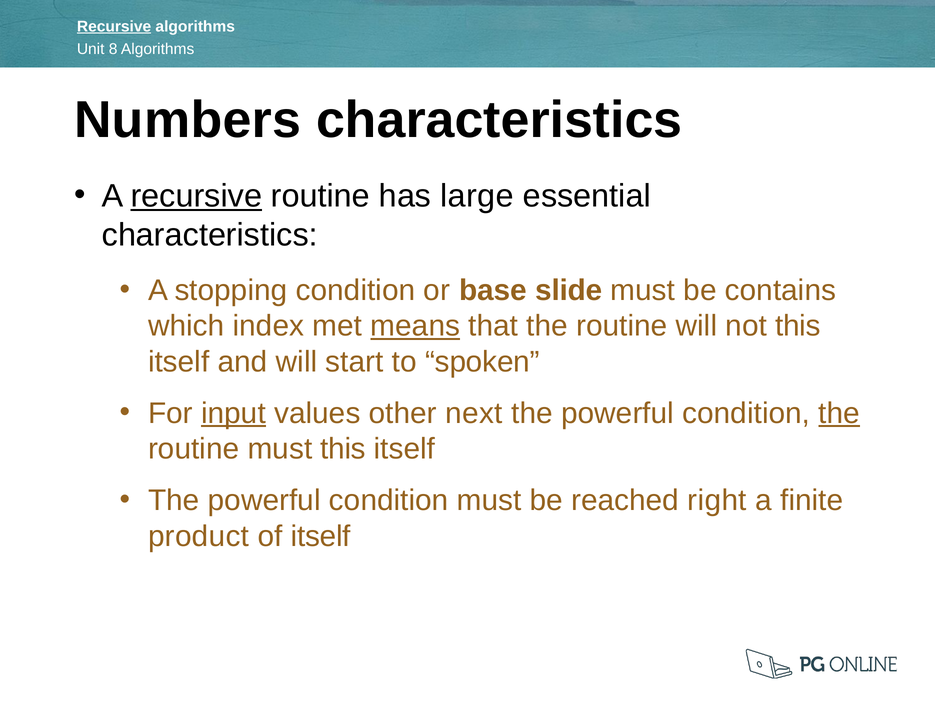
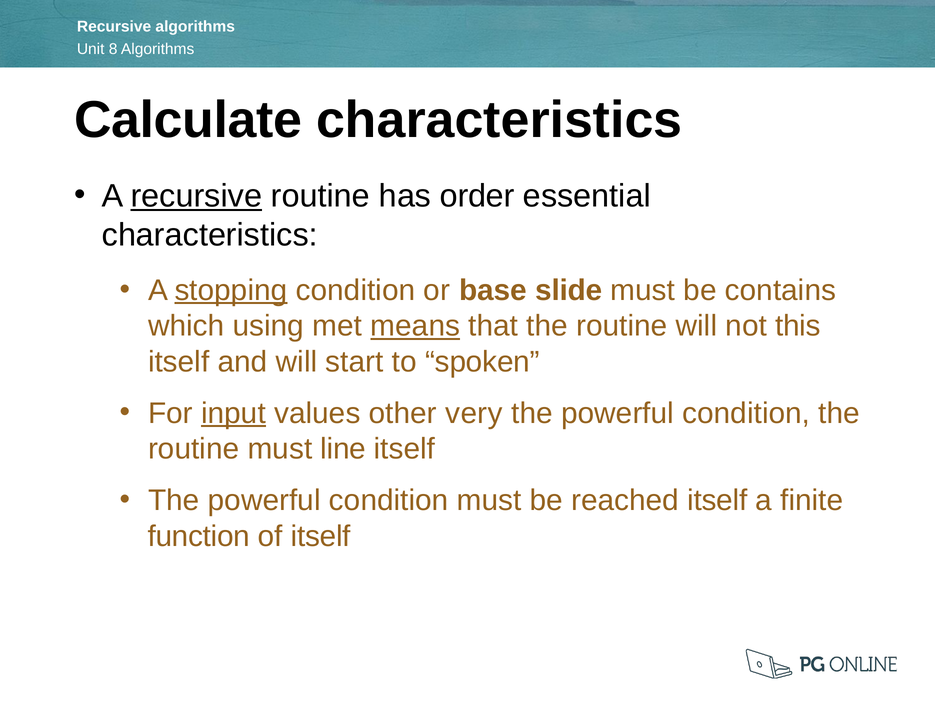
Recursive at (114, 26) underline: present -> none
Numbers: Numbers -> Calculate
large: large -> order
stopping underline: none -> present
index: index -> using
next: next -> very
the at (839, 413) underline: present -> none
must this: this -> line
reached right: right -> itself
product: product -> function
